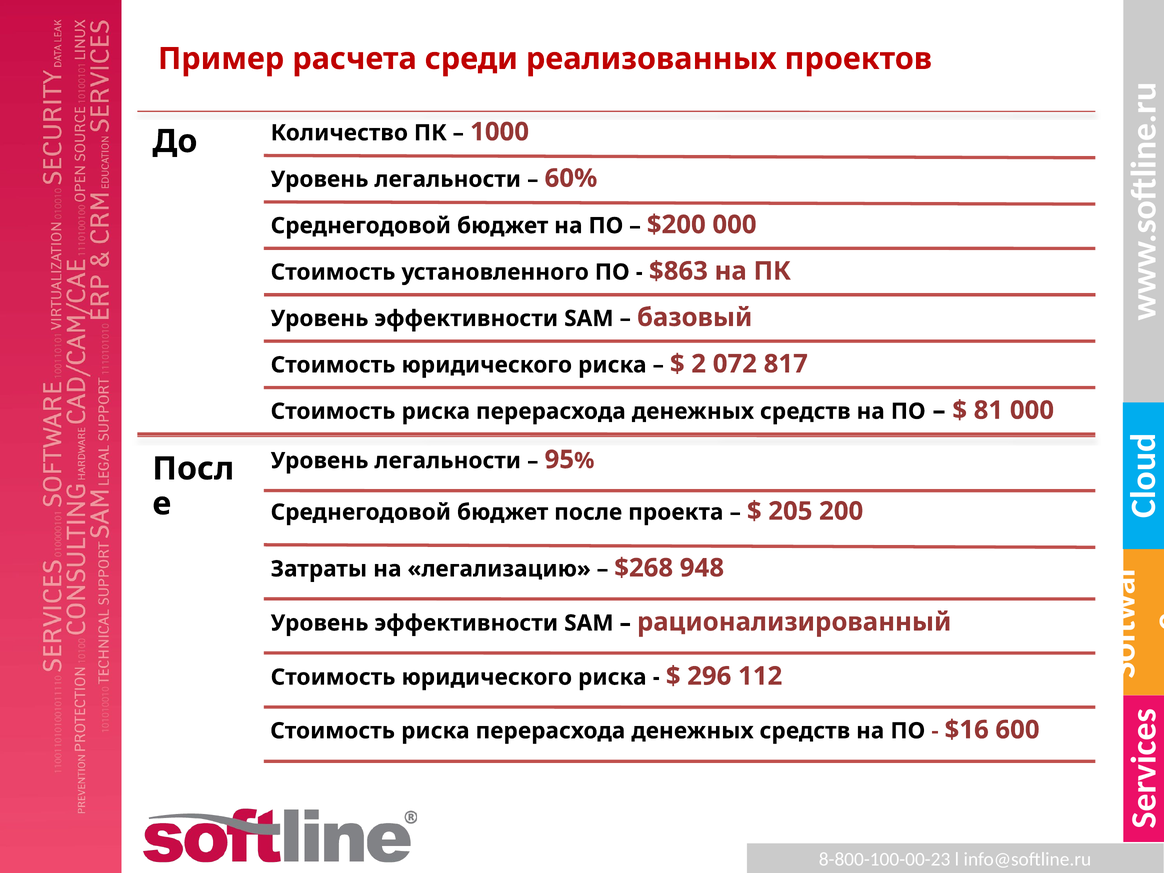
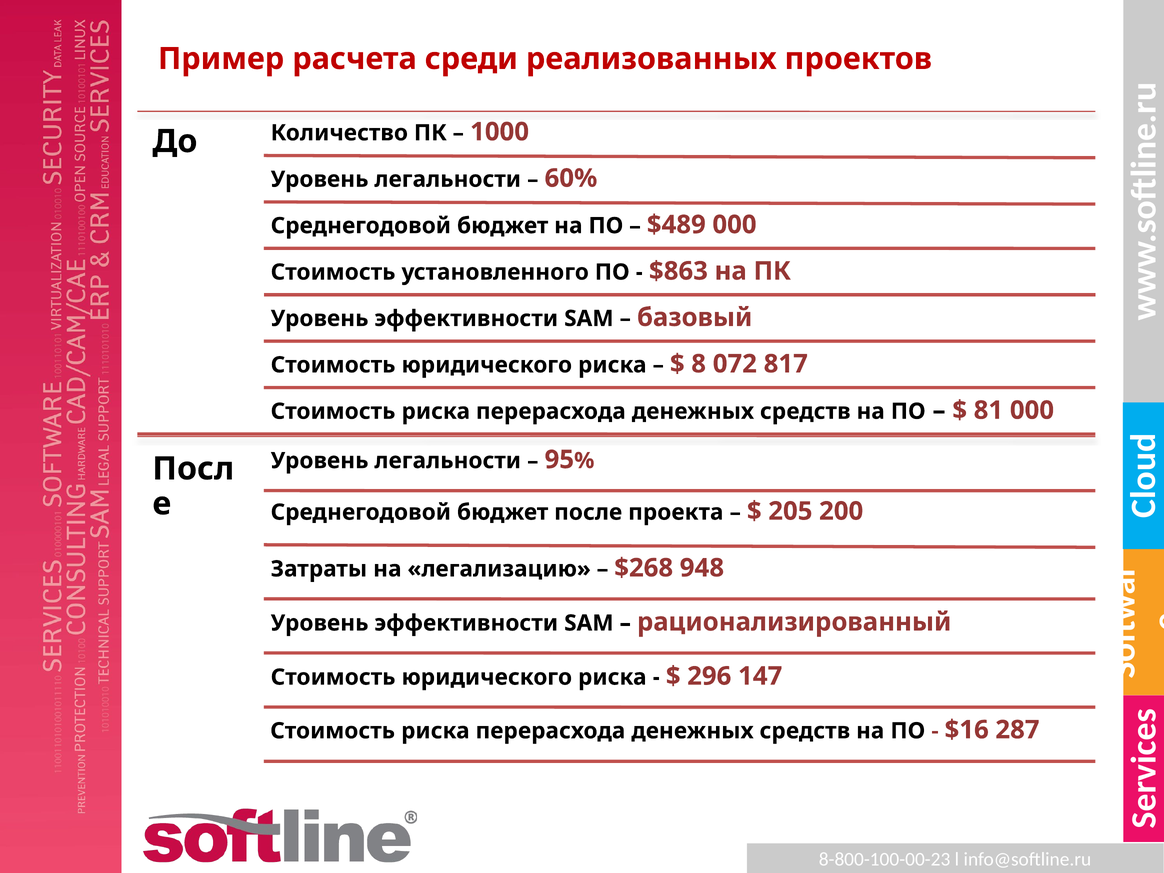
$200: $200 -> $489
2: 2 -> 8
112: 112 -> 147
600: 600 -> 287
